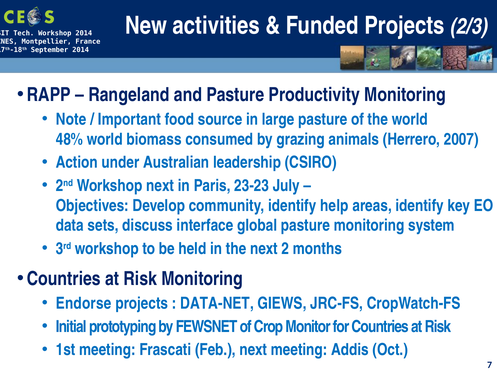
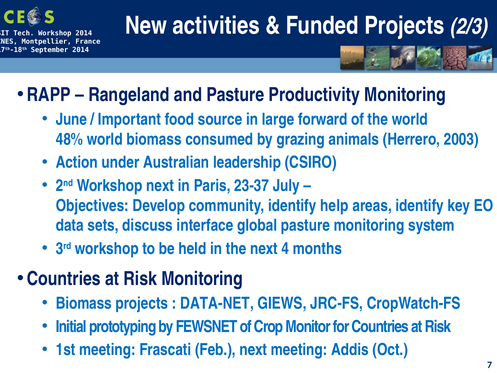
Note: Note -> June
large pasture: pasture -> forward
2007: 2007 -> 2003
23-23: 23-23 -> 23-37
2: 2 -> 4
Endorse at (84, 303): Endorse -> Biomass
